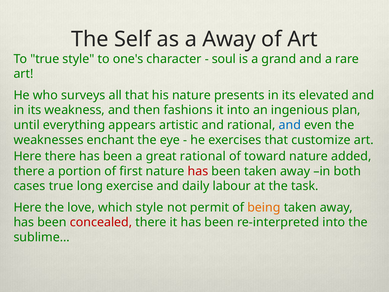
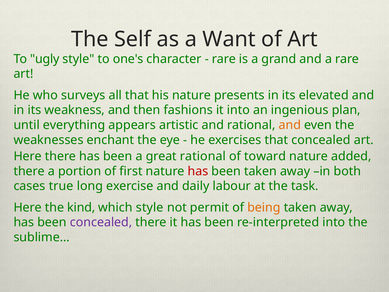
a Away: Away -> Want
To true: true -> ugly
soul at (224, 59): soul -> rare
and at (290, 125) colour: blue -> orange
that customize: customize -> concealed
love: love -> kind
concealed at (101, 222) colour: red -> purple
